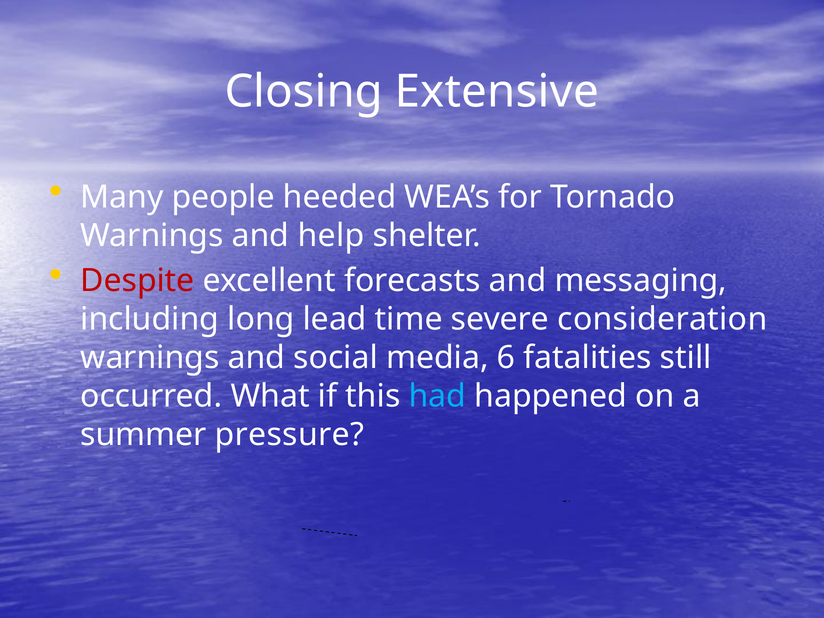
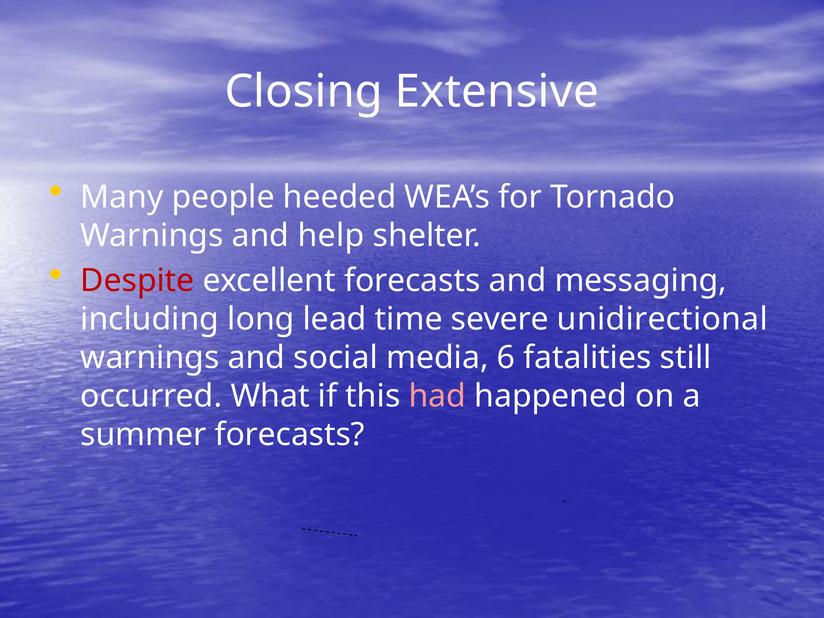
consideration: consideration -> unidirectional
had colour: light blue -> pink
summer pressure: pressure -> forecasts
